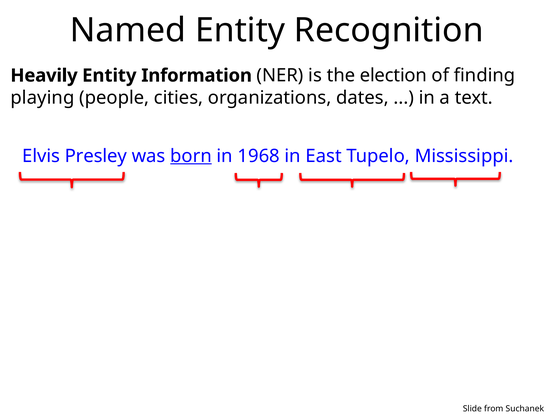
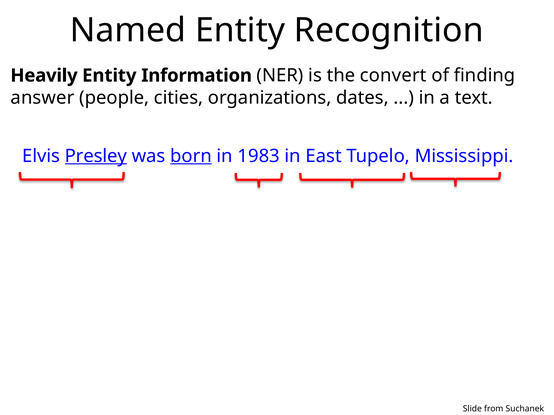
election: election -> convert
playing: playing -> answer
Presley underline: none -> present
1968: 1968 -> 1983
